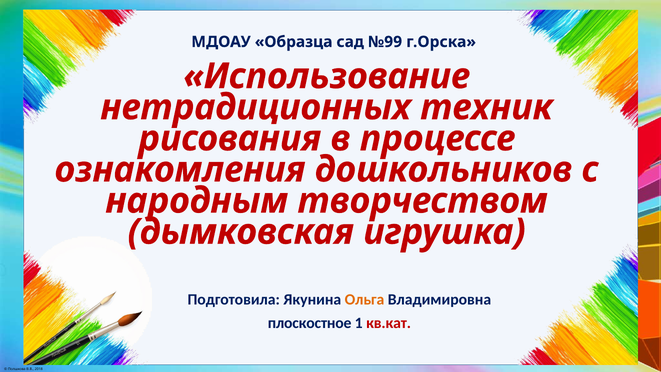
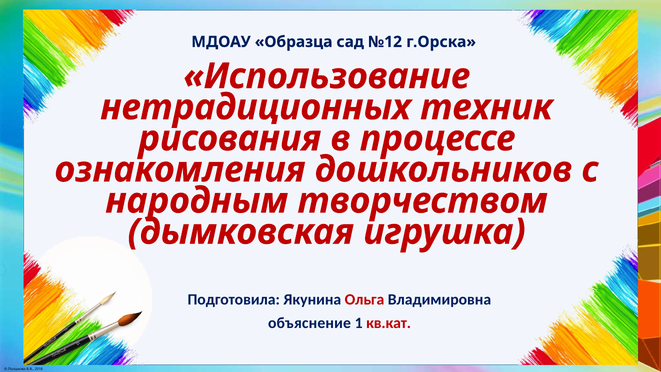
№99: №99 -> №12
Ольга colour: orange -> red
плоскостное: плоскостное -> объяснение
